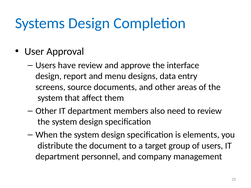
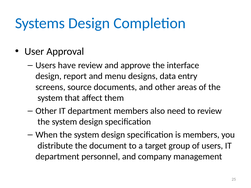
is elements: elements -> members
